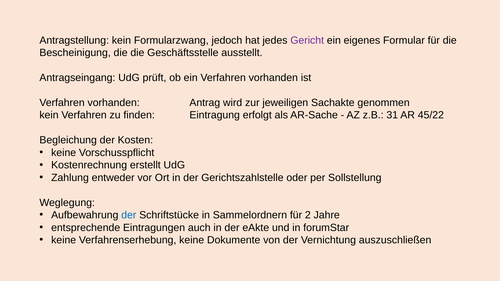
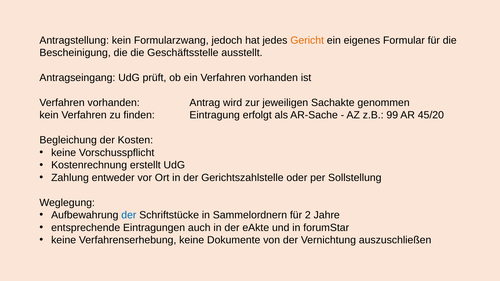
Gericht colour: purple -> orange
31: 31 -> 99
45/22: 45/22 -> 45/20
